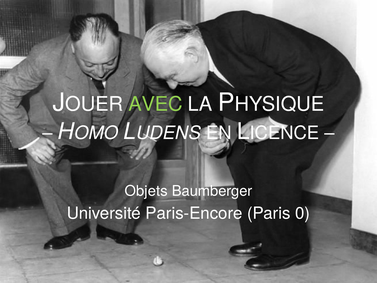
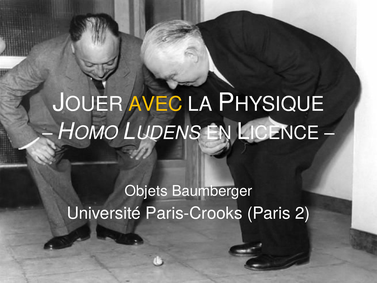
AVEC colour: light green -> yellow
Paris-Encore: Paris-Encore -> Paris-Crooks
0: 0 -> 2
